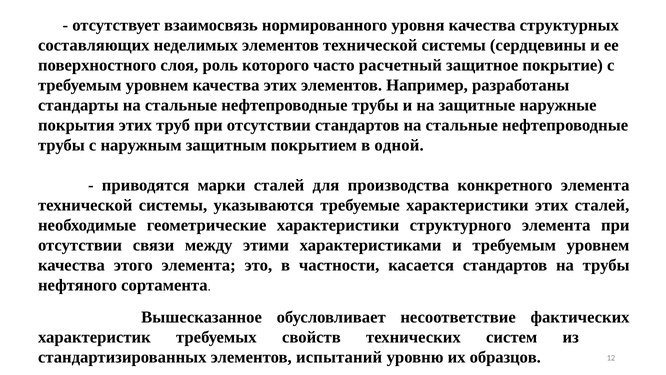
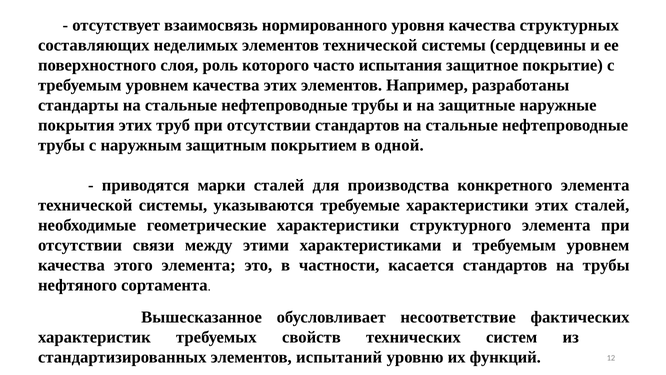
расчетный: расчетный -> испытания
образцов: образцов -> функций
